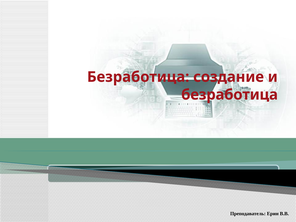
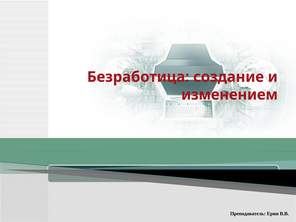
безработица at (230, 95): безработица -> изменением
